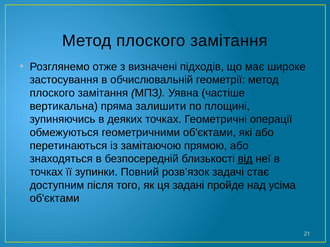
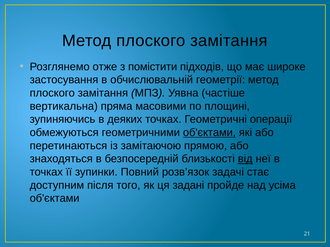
визначені: визначені -> помістити
залишити: залишити -> масовими
об'єктами at (209, 133) underline: none -> present
